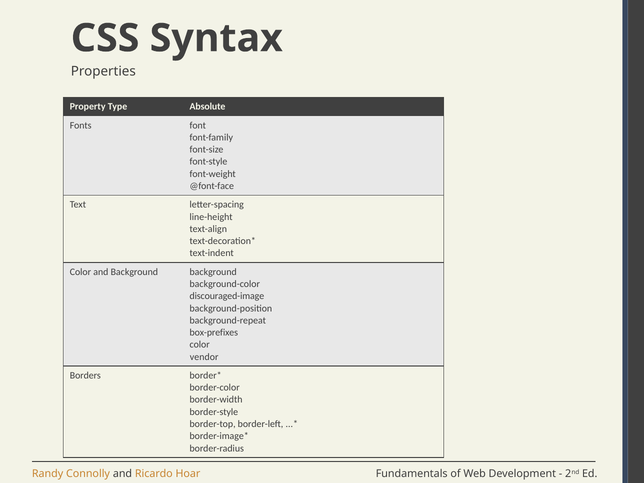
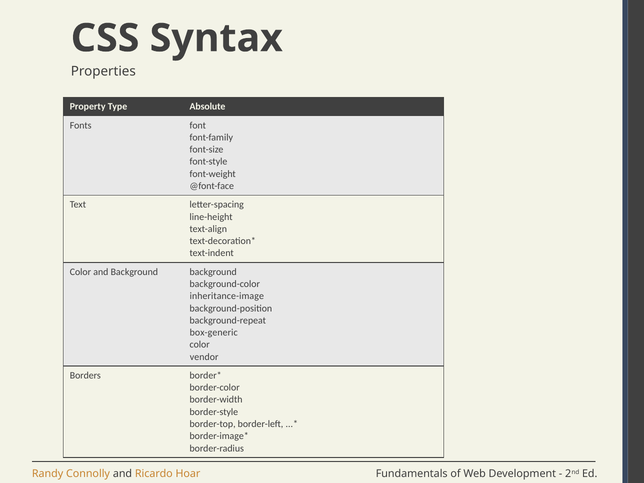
discouraged-image: discouraged-image -> inheritance-image
box-prefixes: box-prefixes -> box-generic
